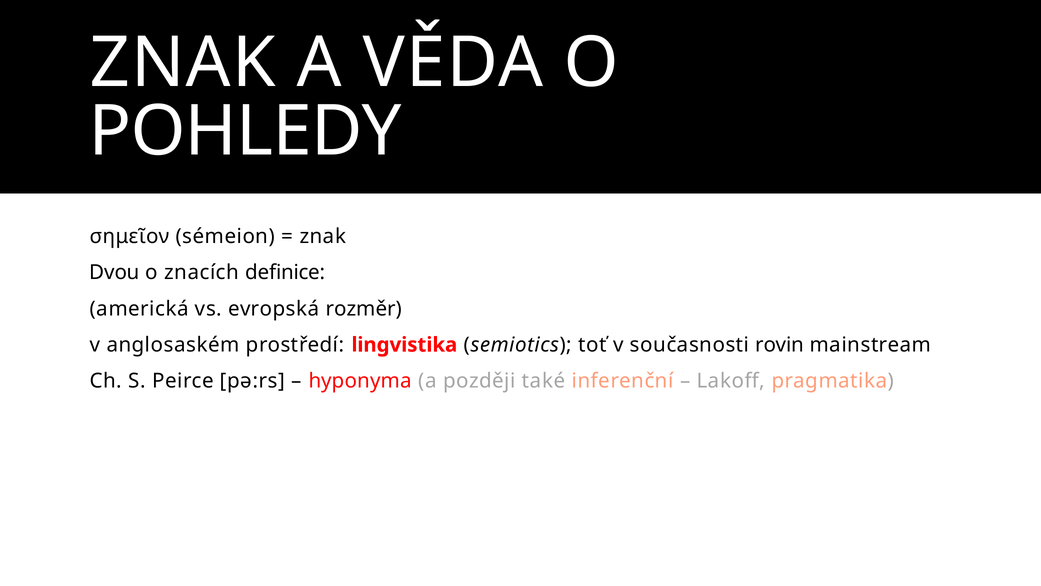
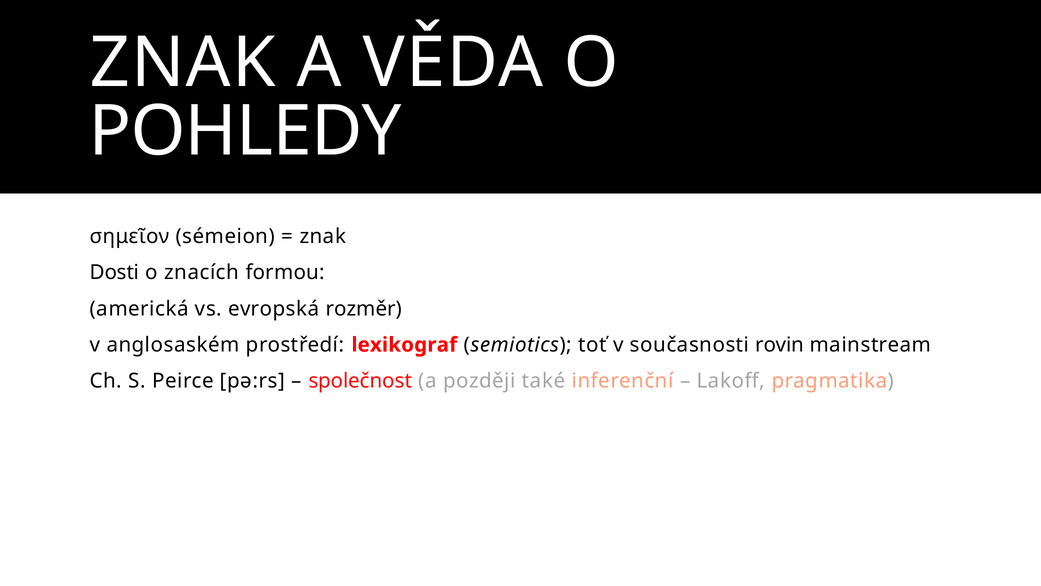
Dvou: Dvou -> Dosti
definice: definice -> formou
lingvistika: lingvistika -> lexikograf
hyponyma: hyponyma -> společnost
